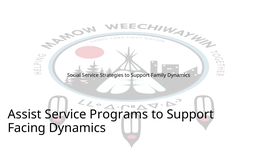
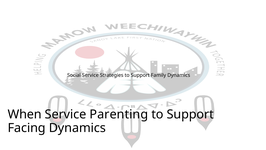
Assist: Assist -> When
Programs: Programs -> Parenting
